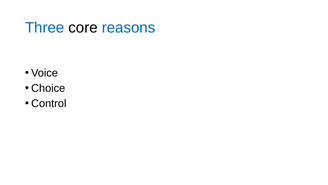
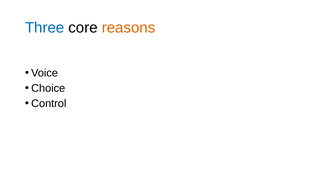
reasons colour: blue -> orange
